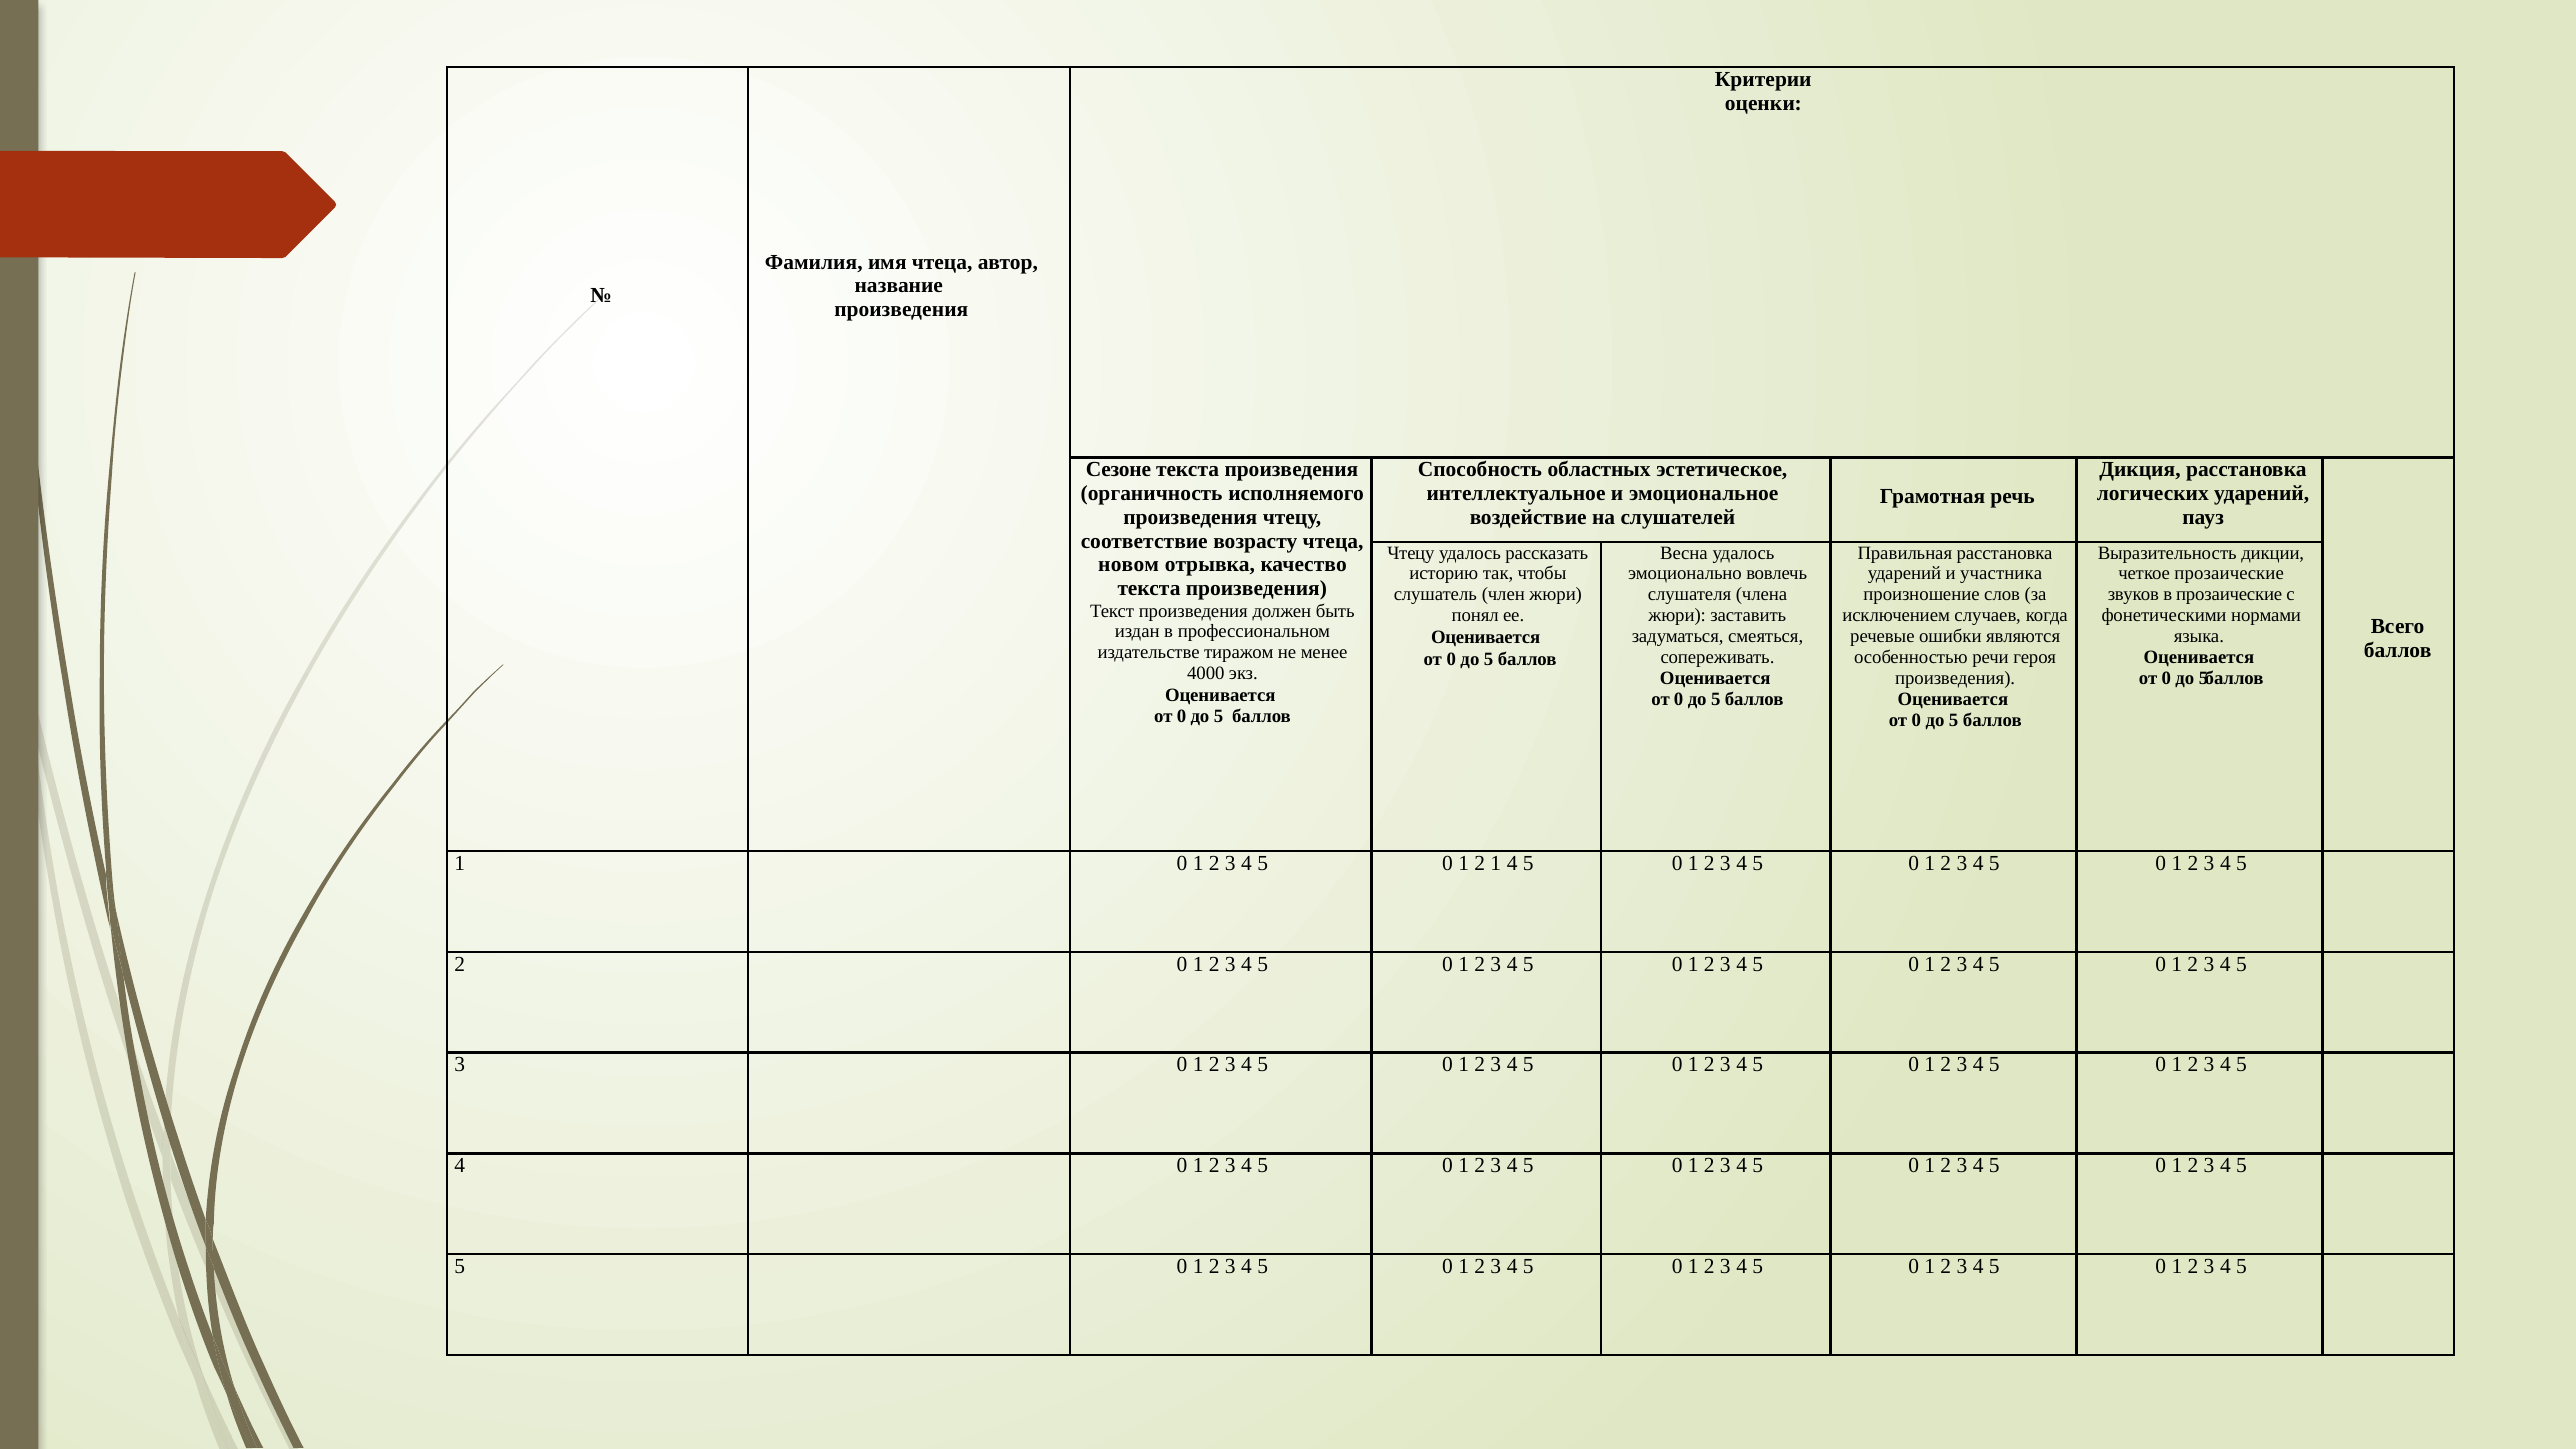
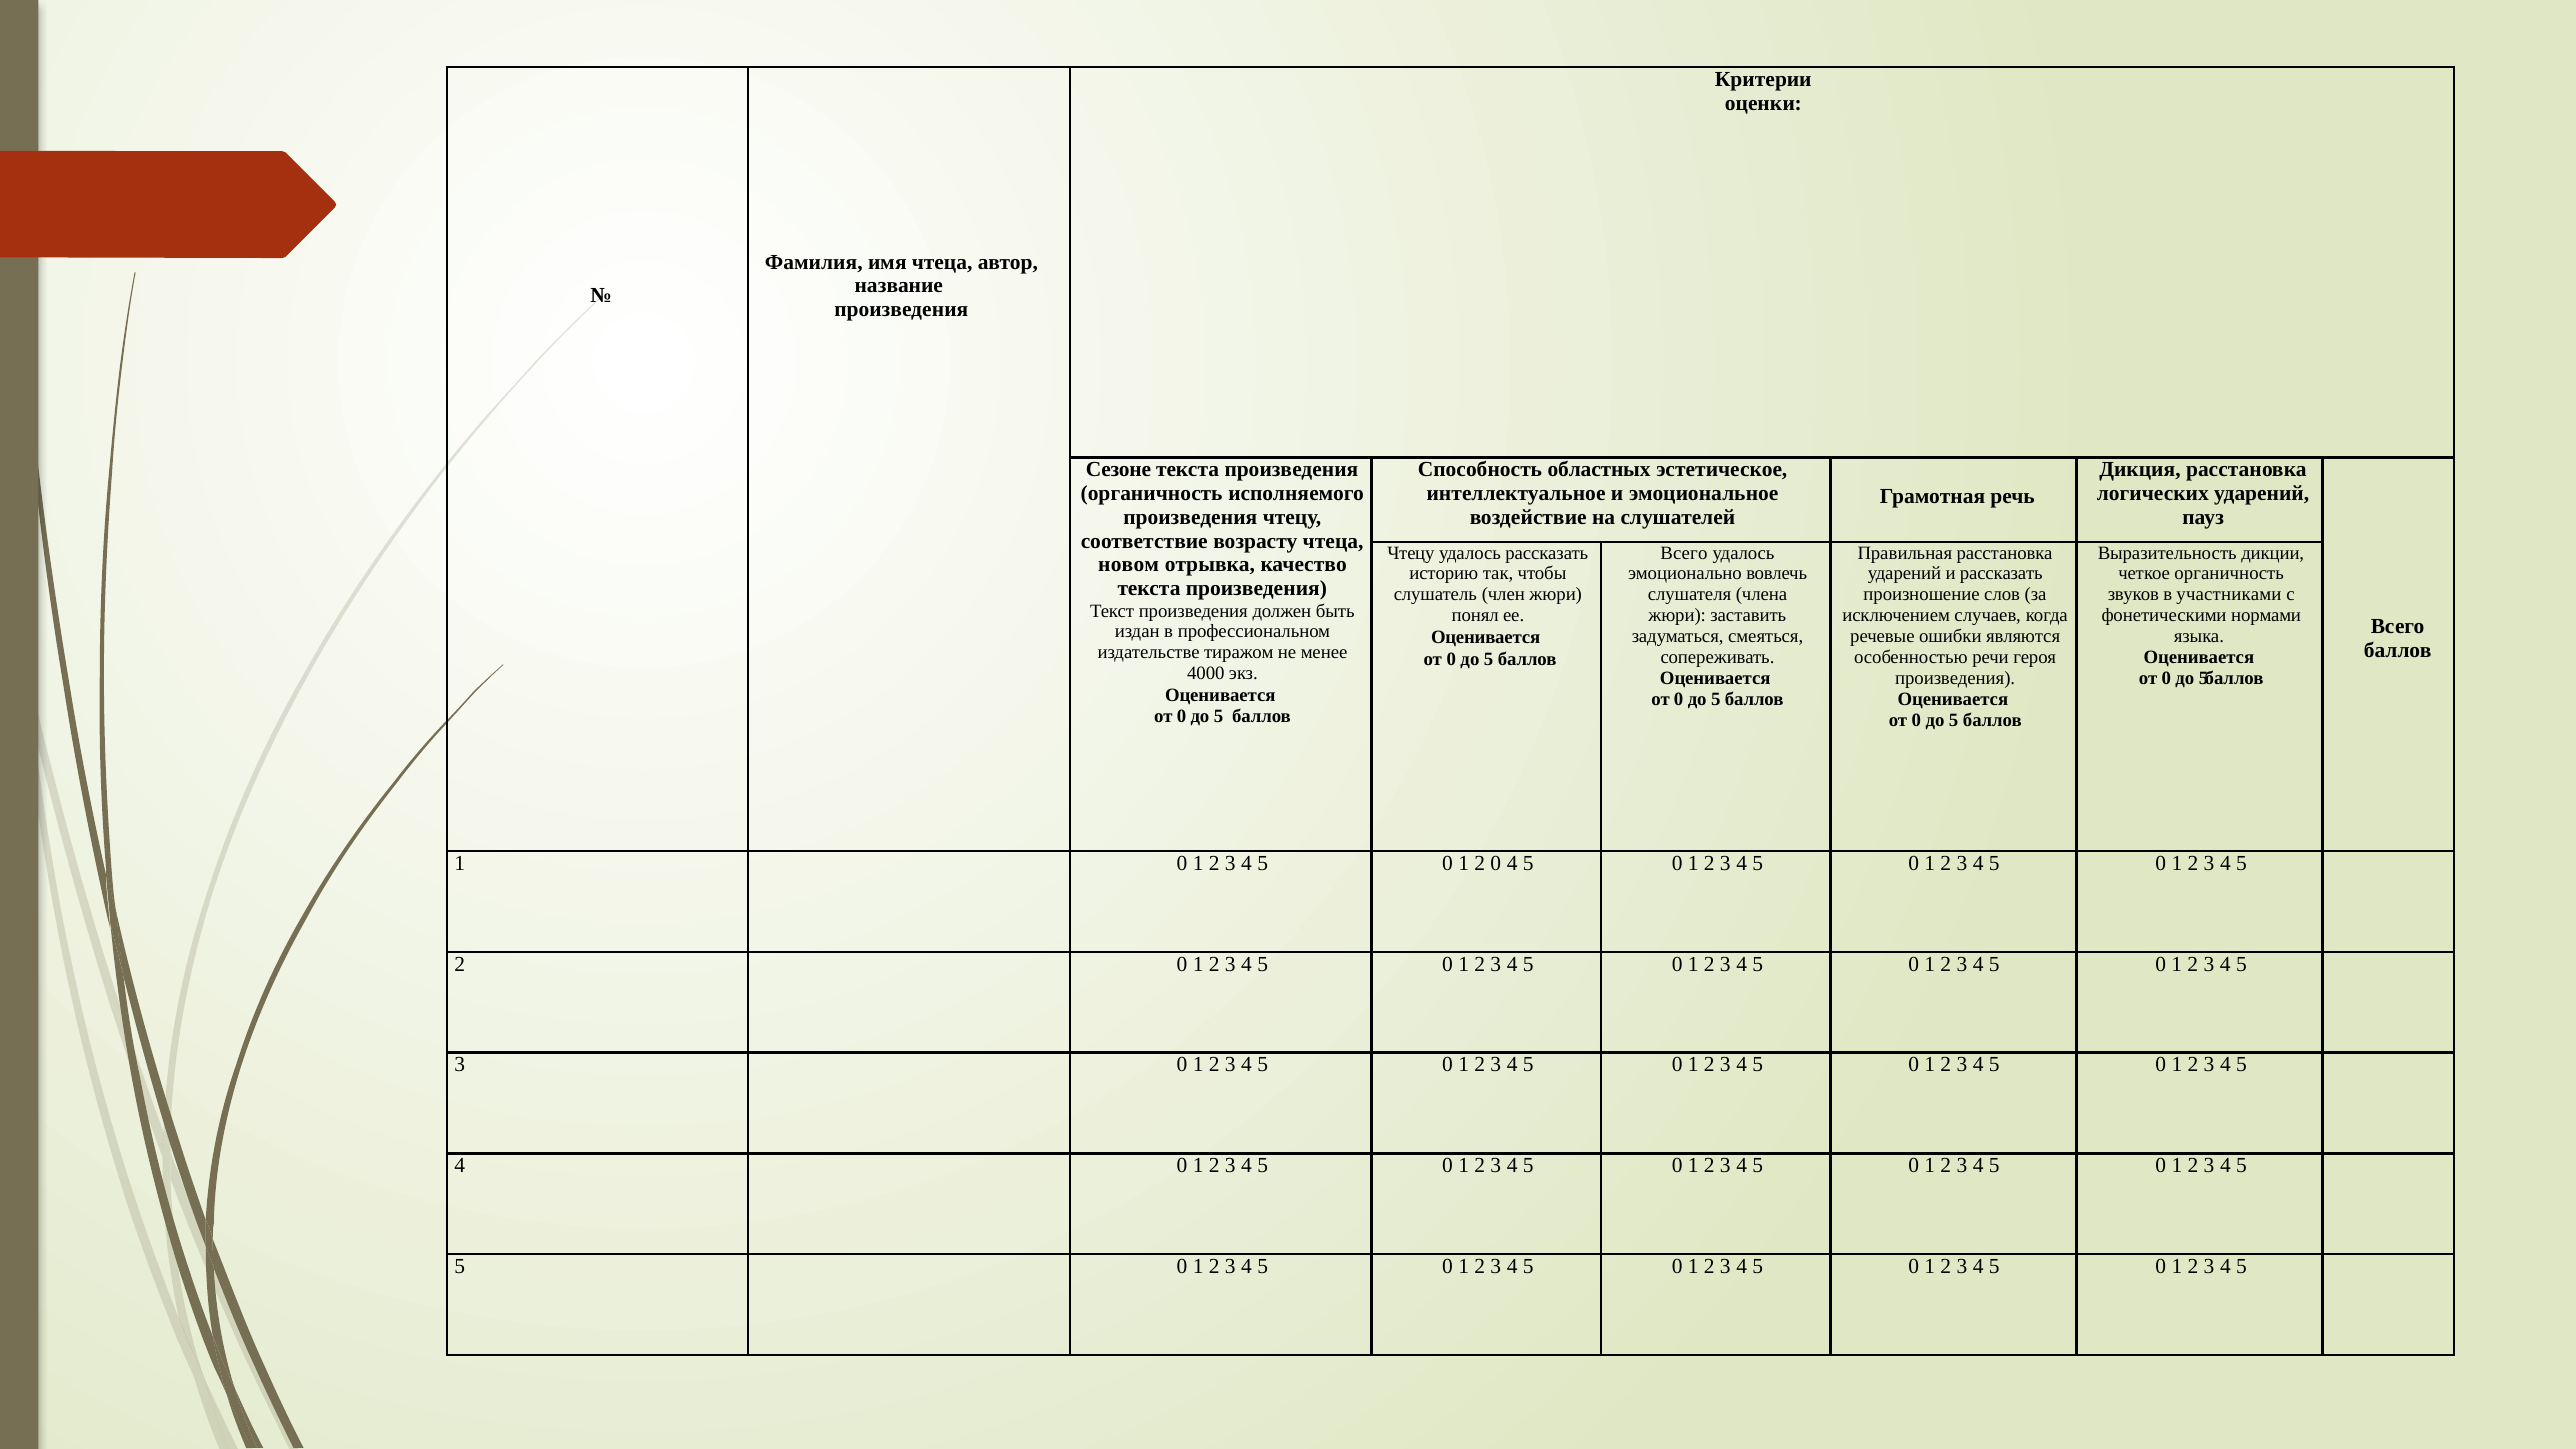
Весна at (1684, 553): Весна -> Всего
и участника: участника -> рассказать
четкое прозаические: прозаические -> органичность
в прозаические: прозаические -> участниками
1 2 1: 1 -> 0
